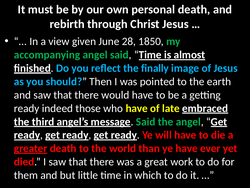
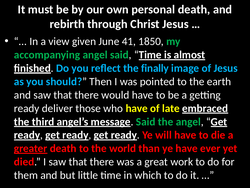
28: 28 -> 41
indeed: indeed -> deliver
